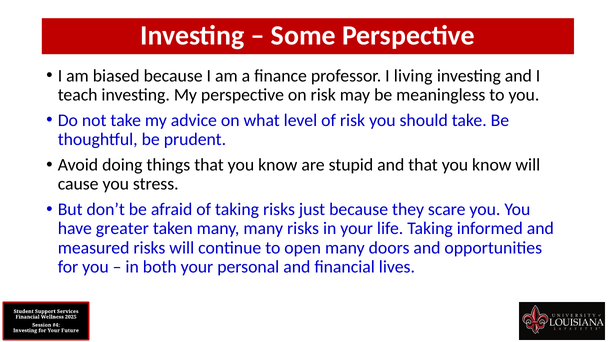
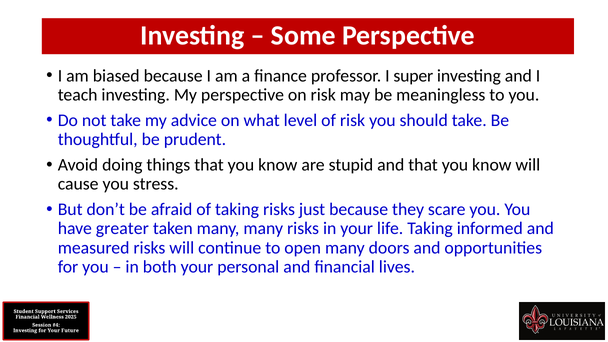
living: living -> super
